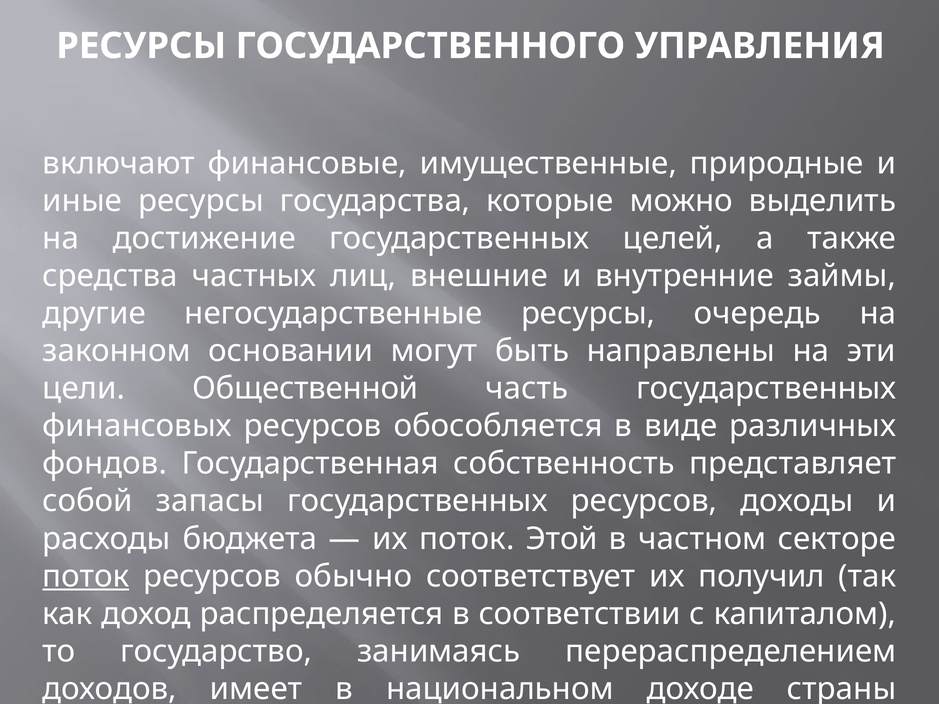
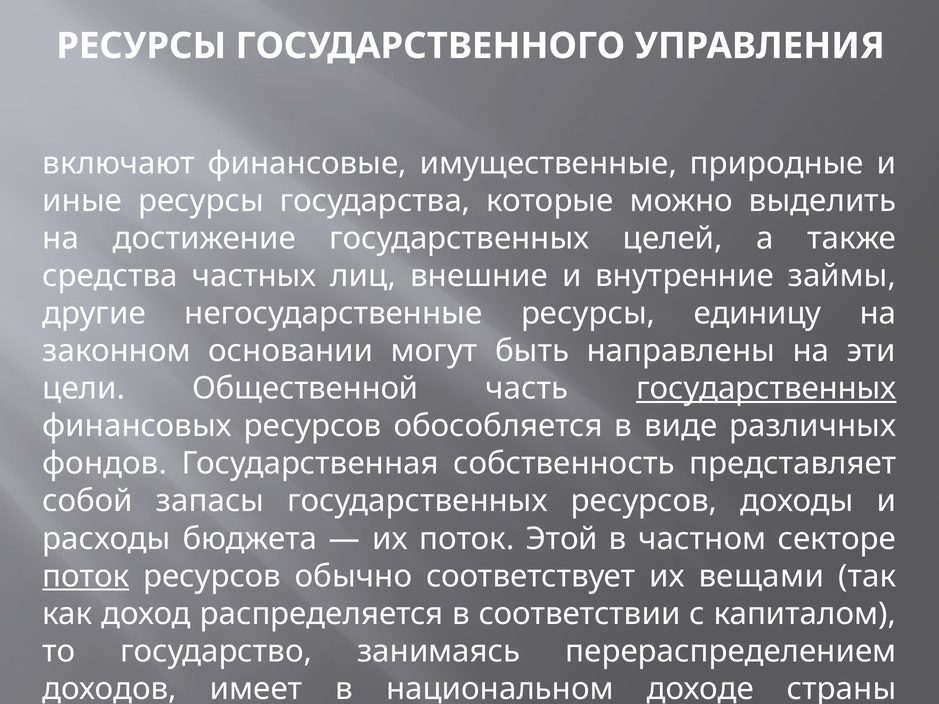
очередь: очередь -> единицу
государственных at (766, 389) underline: none -> present
получил: получил -> вещами
